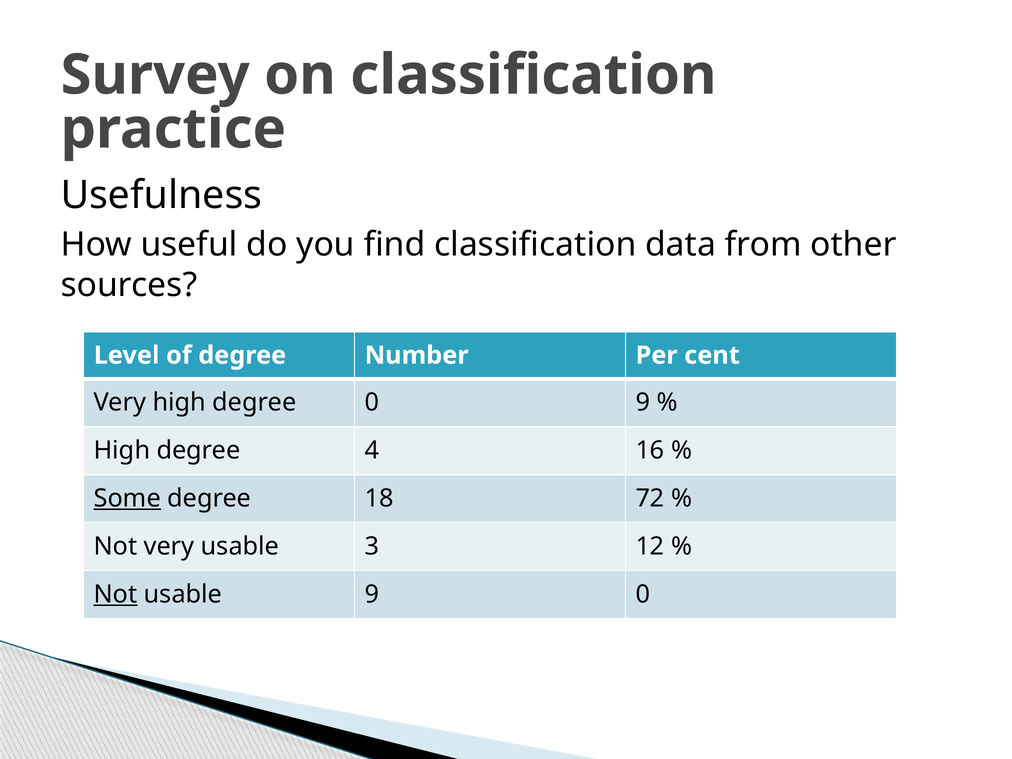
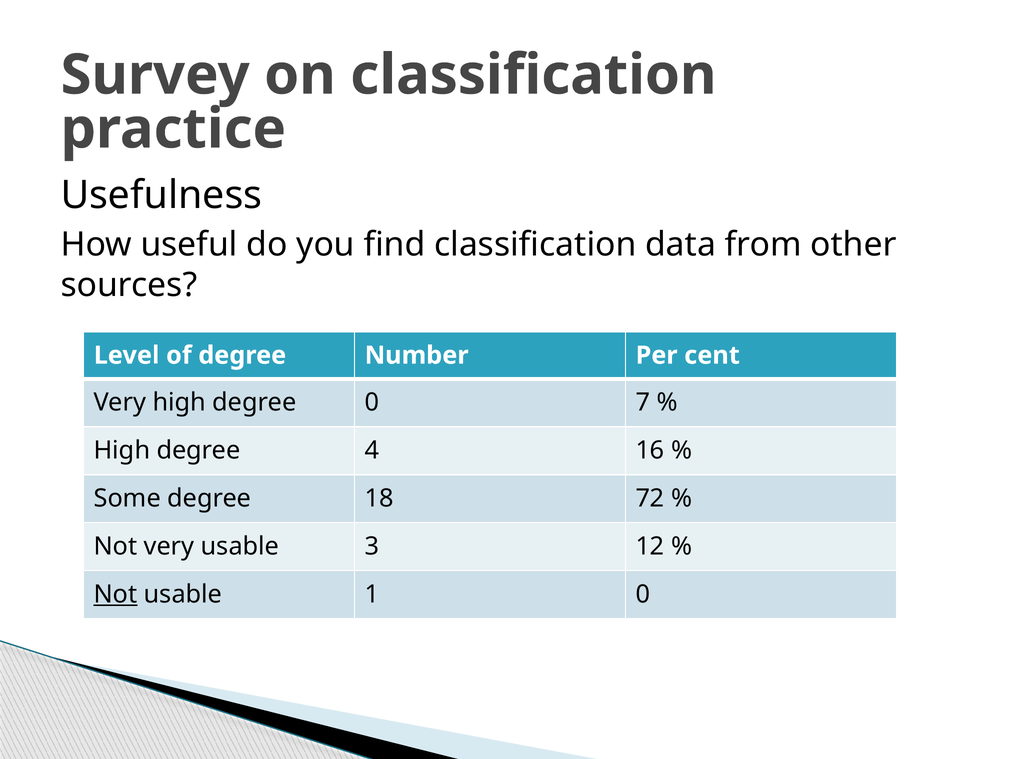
0 9: 9 -> 7
Some underline: present -> none
usable 9: 9 -> 1
